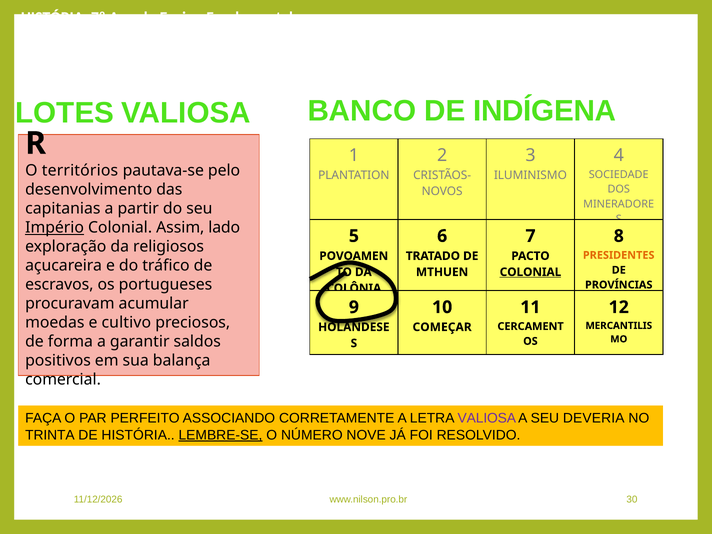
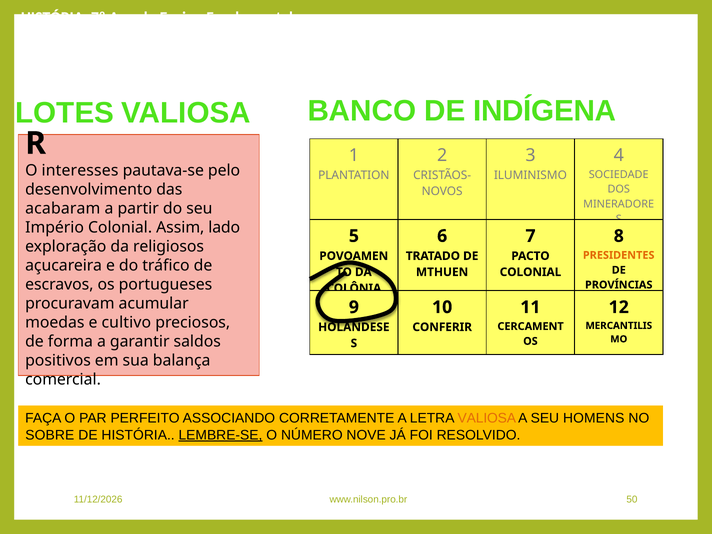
territórios: territórios -> interesses
capitanias: capitanias -> acabaram
Império underline: present -> none
COLONIAL at (530, 272) underline: present -> none
COMEÇAR: COMEÇAR -> CONFERIR
VALIOSA at (487, 418) colour: purple -> orange
DEVERIA: DEVERIA -> HOMENS
TRINTA: TRINTA -> SOBRE
30: 30 -> 50
